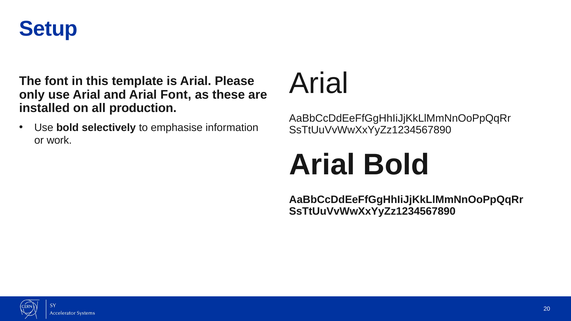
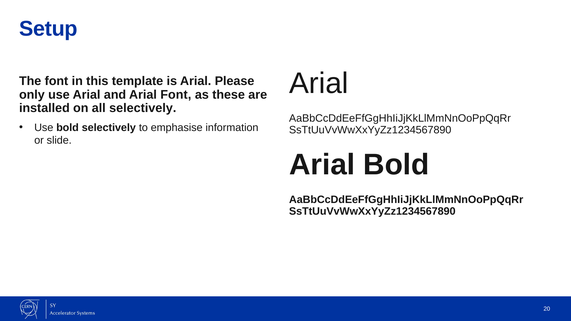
all production: production -> selectively
work: work -> slide
